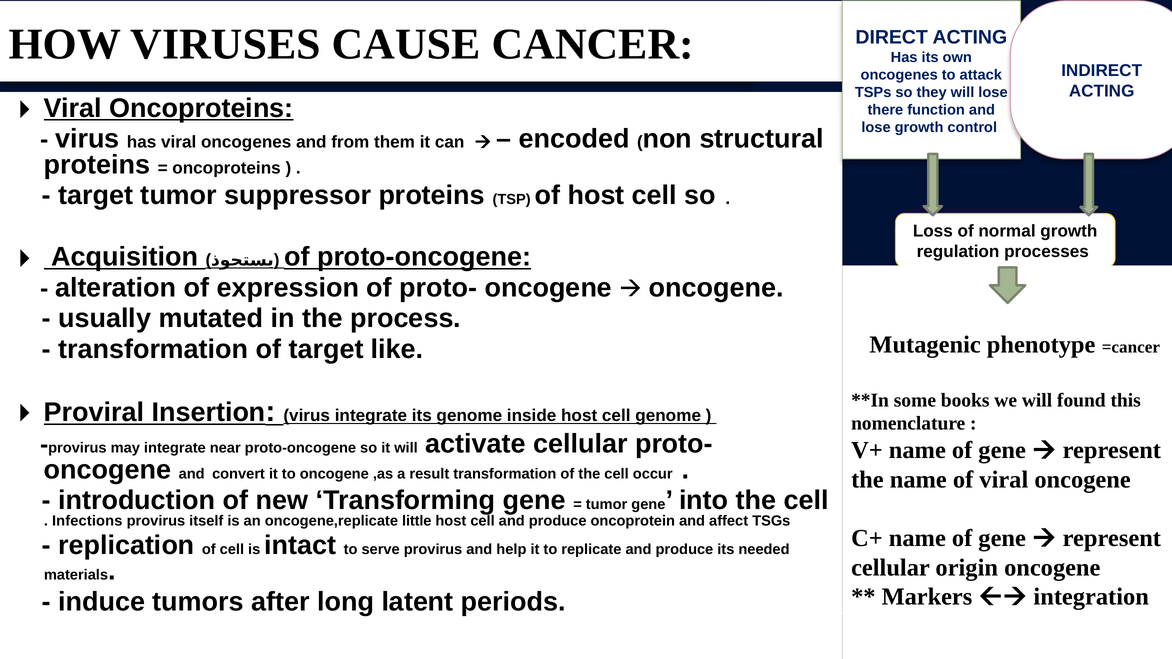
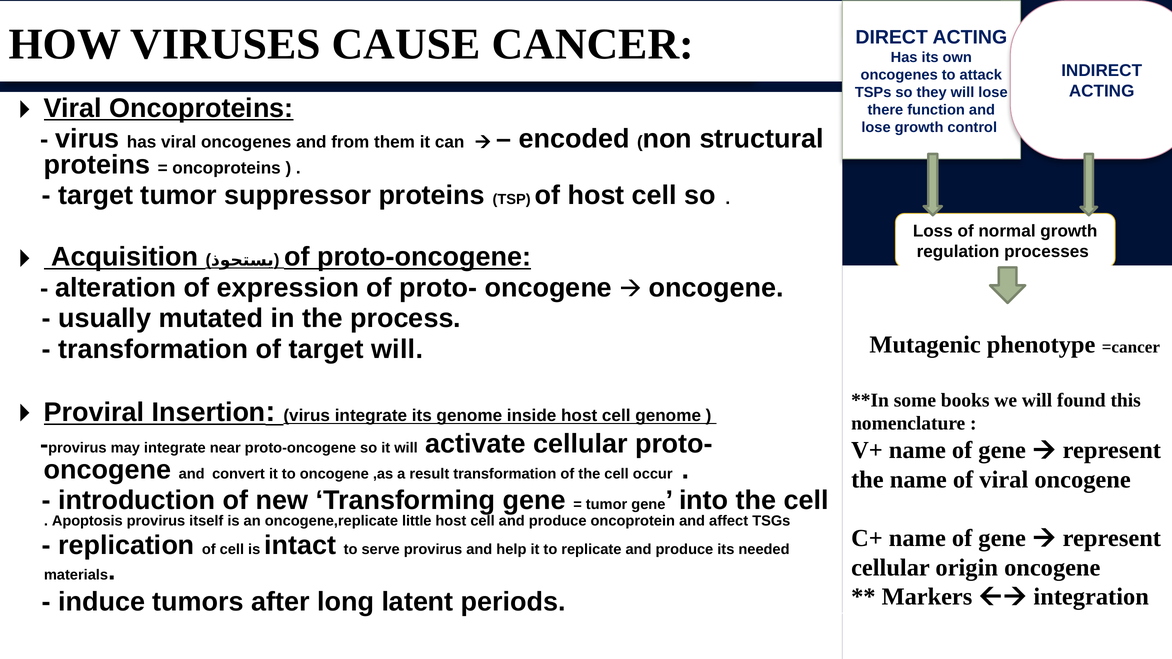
target like: like -> will
Infections: Infections -> Apoptosis
